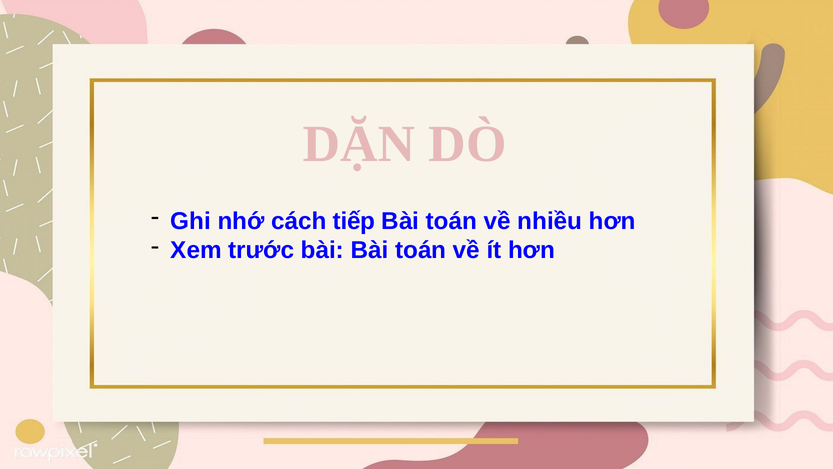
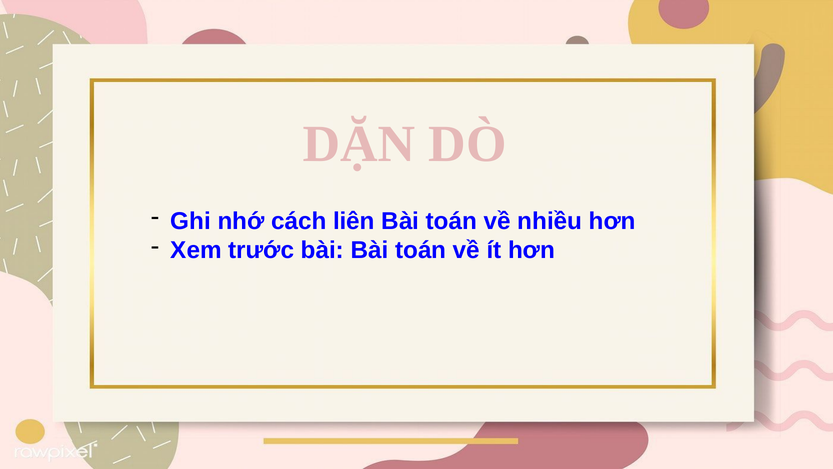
tiếp: tiếp -> liên
